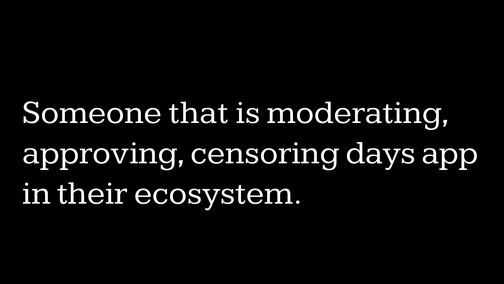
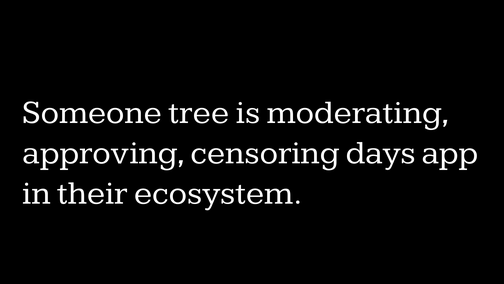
that: that -> tree
